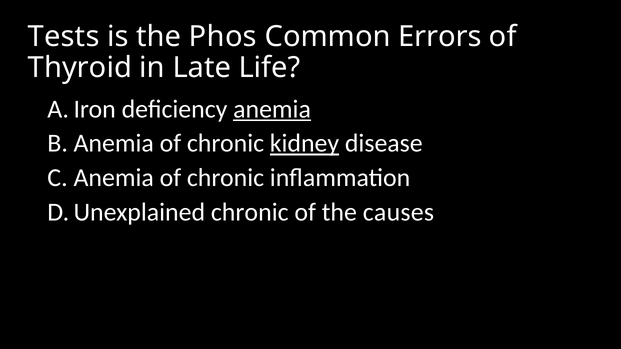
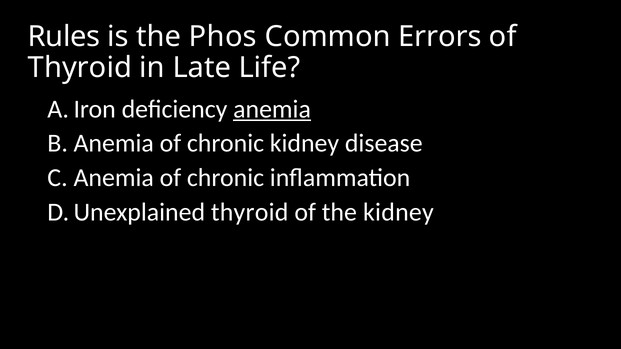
Tests: Tests -> Rules
kidney at (304, 144) underline: present -> none
chronic at (250, 212): chronic -> thyroid
the causes: causes -> kidney
